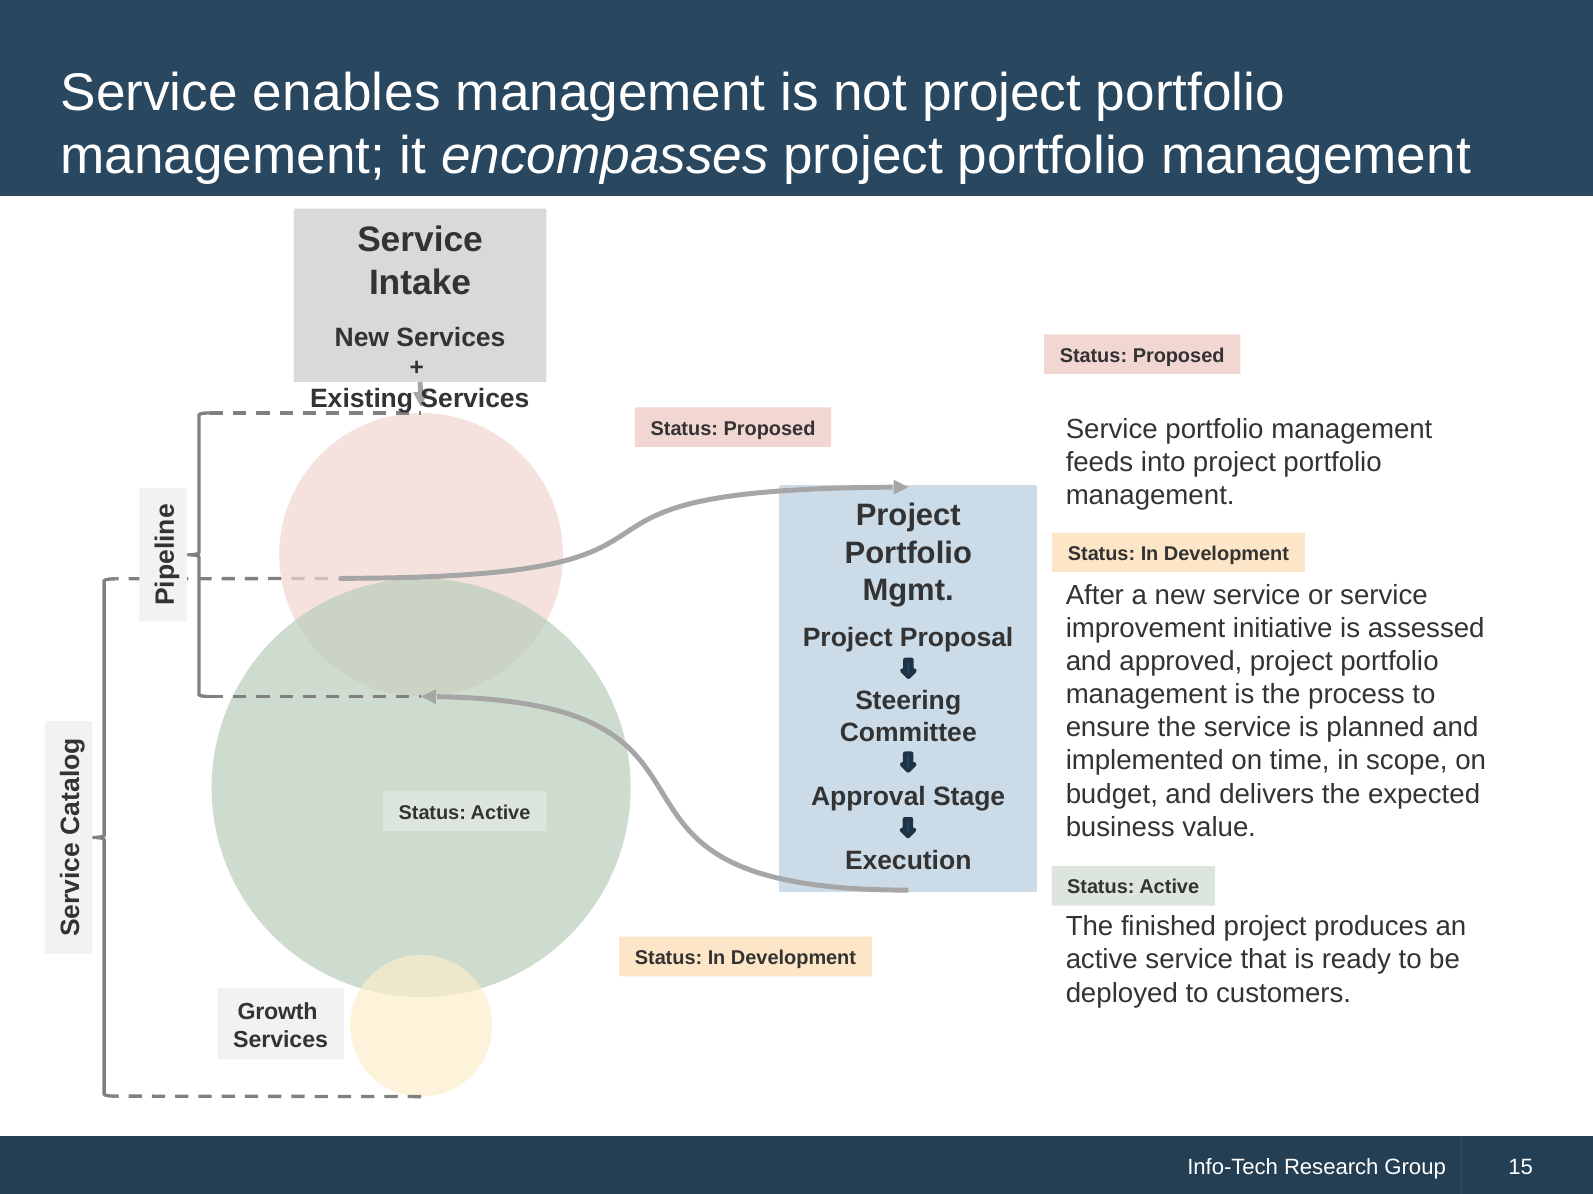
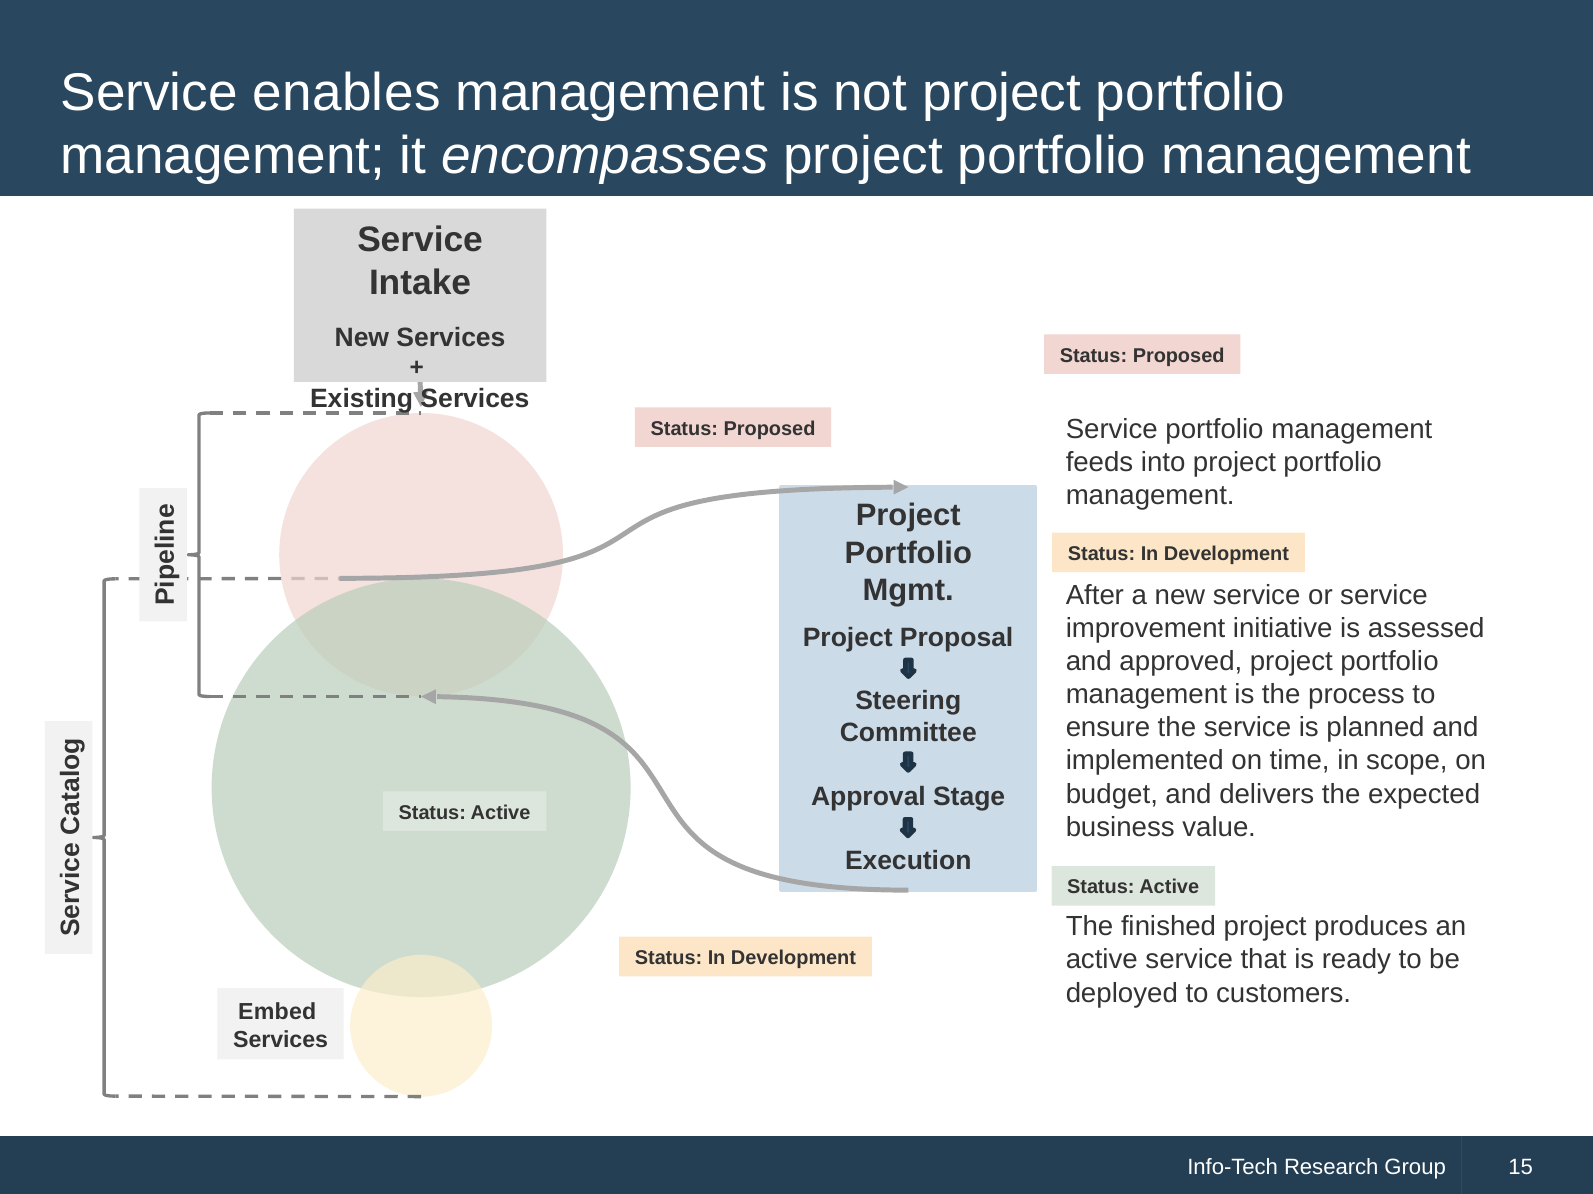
Growth: Growth -> Embed
